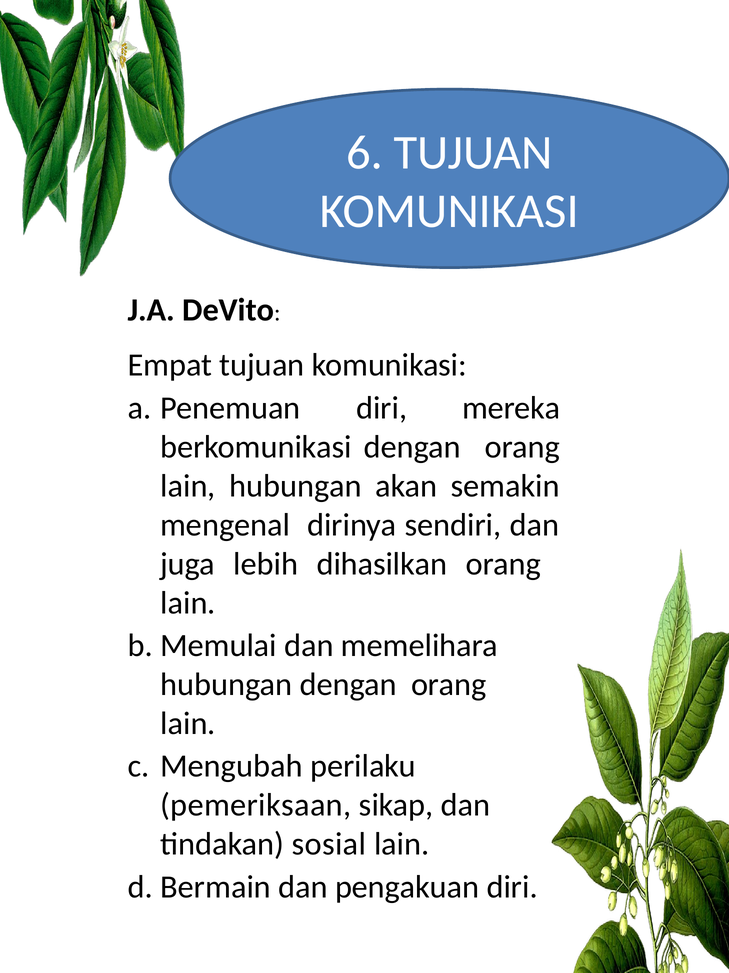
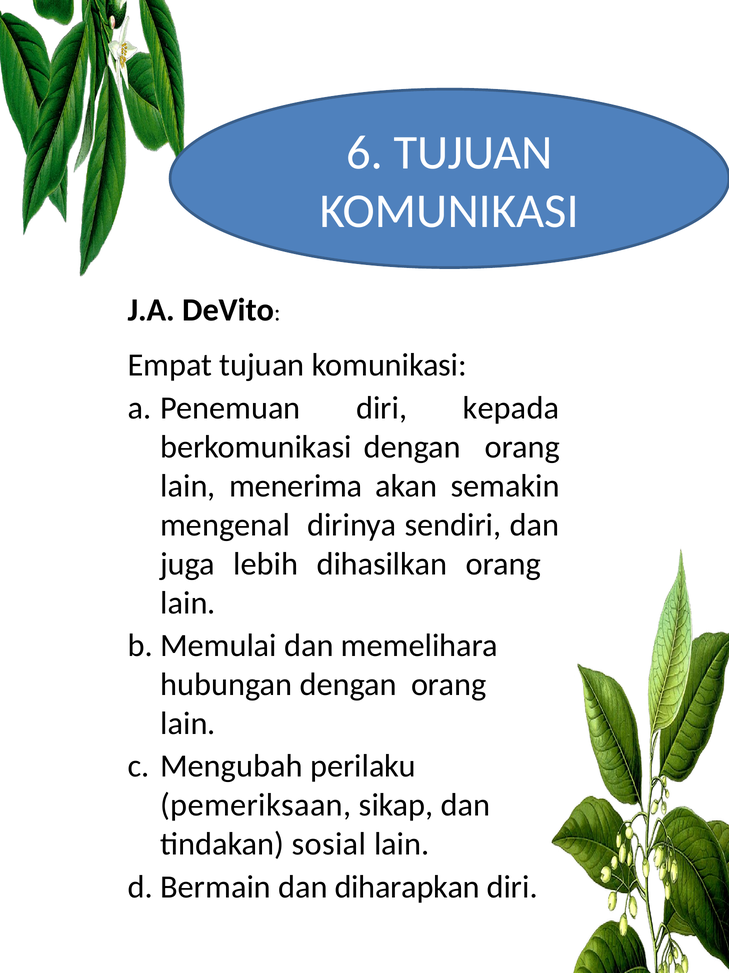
mereka: mereka -> kepada
lain hubungan: hubungan -> menerima
pengakuan: pengakuan -> diharapkan
